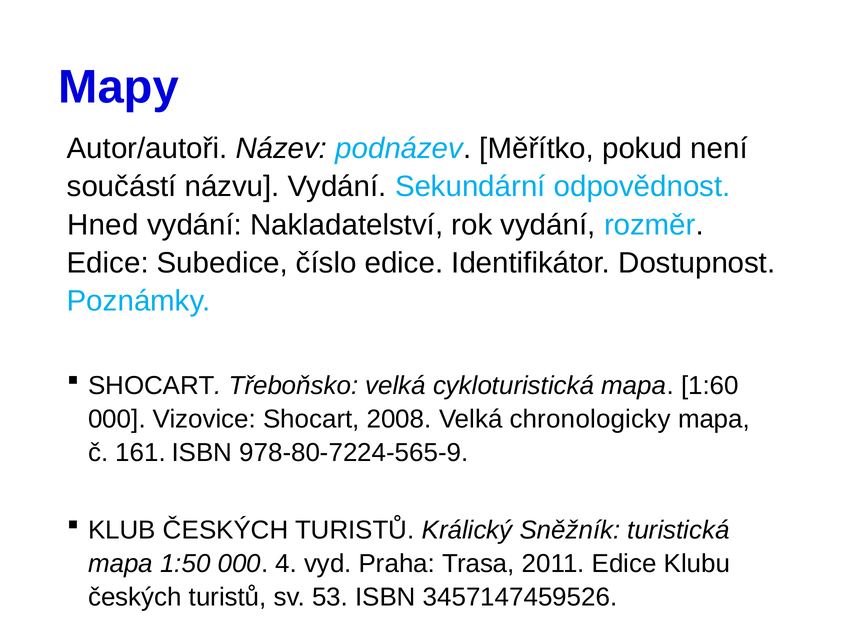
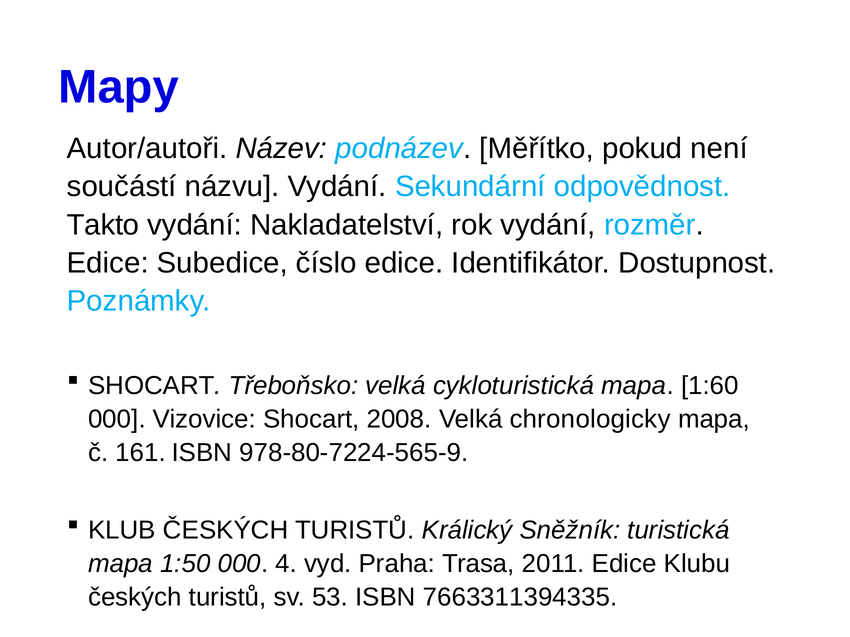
Hned: Hned -> Takto
3457147459526: 3457147459526 -> 7663311394335
